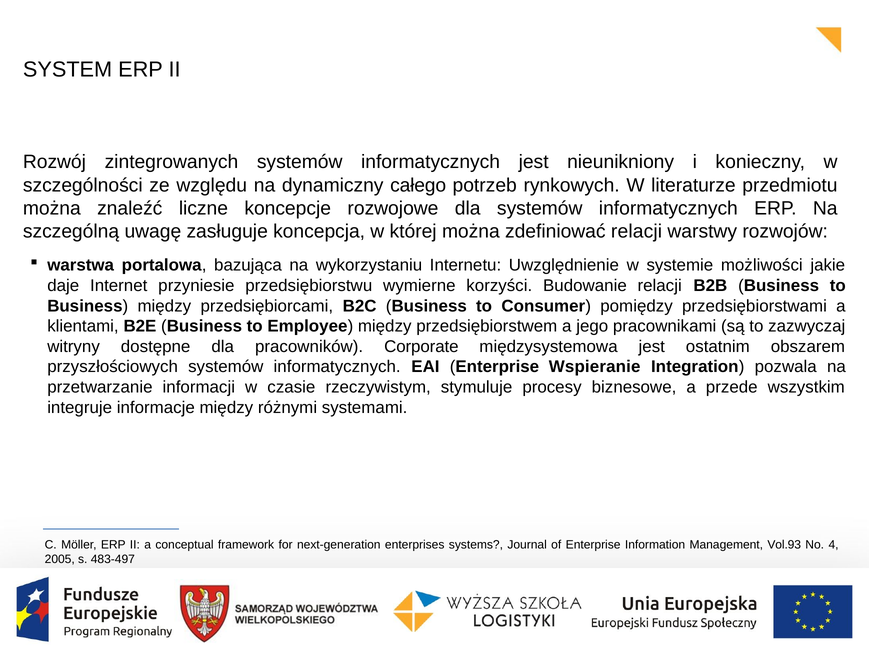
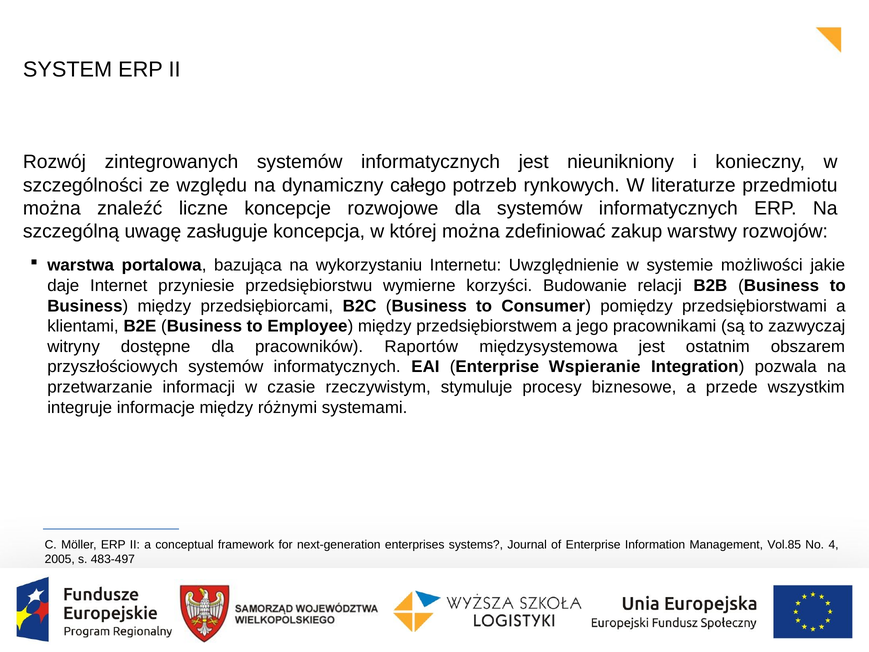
zdefiniować relacji: relacji -> zakup
Corporate: Corporate -> Raportów
Vol.93: Vol.93 -> Vol.85
